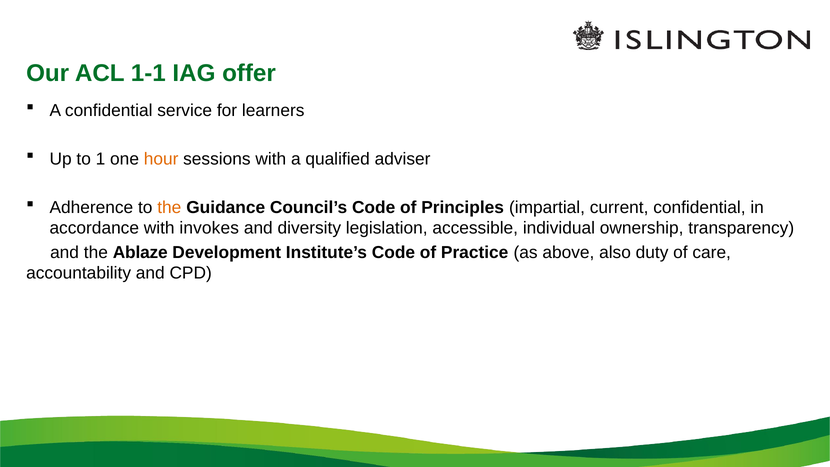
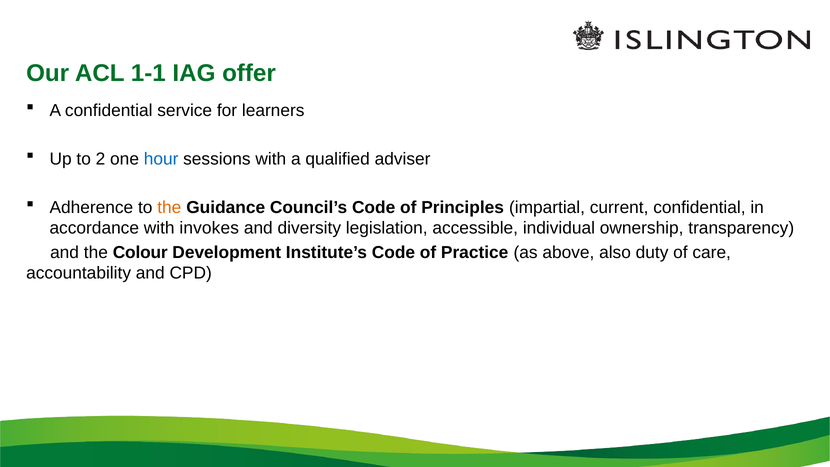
1: 1 -> 2
hour colour: orange -> blue
Ablaze: Ablaze -> Colour
